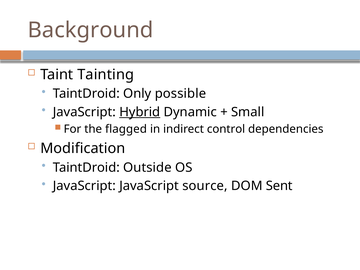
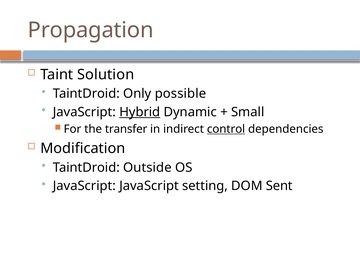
Background: Background -> Propagation
Tainting: Tainting -> Solution
flagged: flagged -> transfer
control underline: none -> present
source: source -> setting
